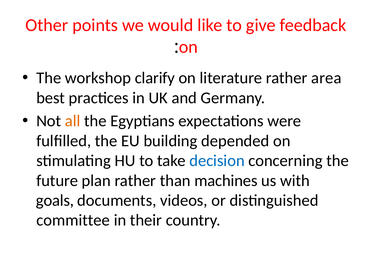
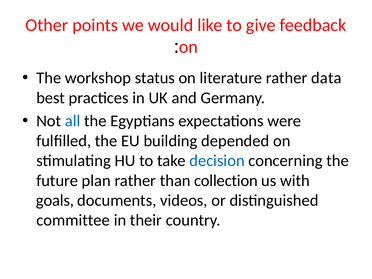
clarify: clarify -> status
area: area -> data
all colour: orange -> blue
machines: machines -> collection
